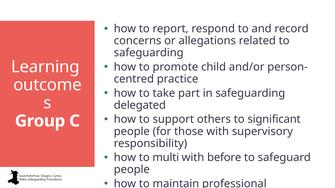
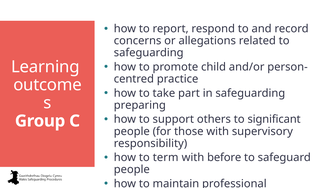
delegated: delegated -> preparing
multi: multi -> term
